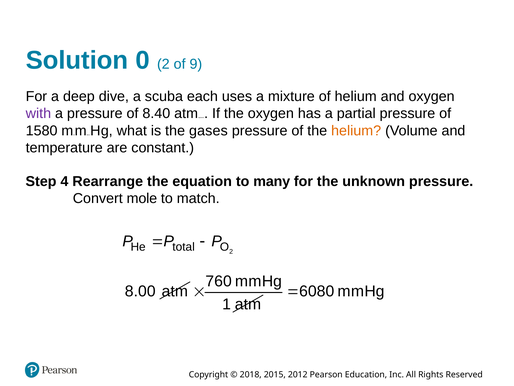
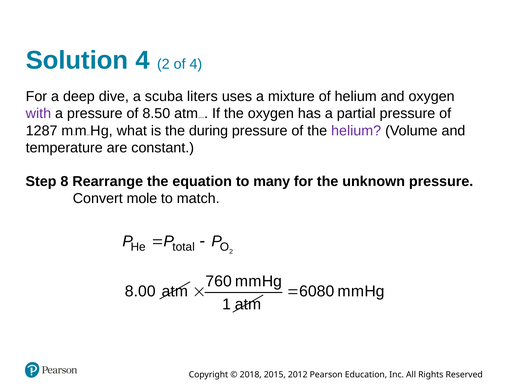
Solution 0: 0 -> 4
of 9: 9 -> 4
each: each -> liters
8.40: 8.40 -> 8.50
1580: 1580 -> 1287
gases: gases -> during
helium at (356, 130) colour: orange -> purple
4: 4 -> 8
